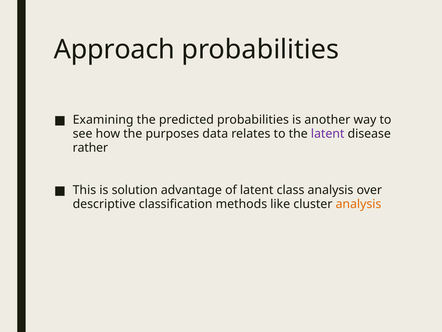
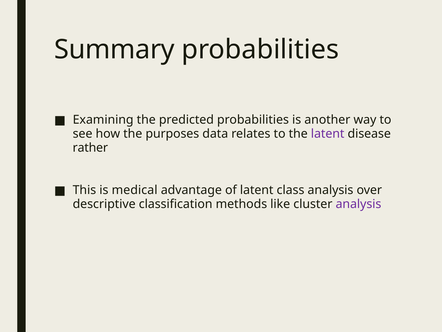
Approach: Approach -> Summary
solution: solution -> medical
analysis at (358, 204) colour: orange -> purple
